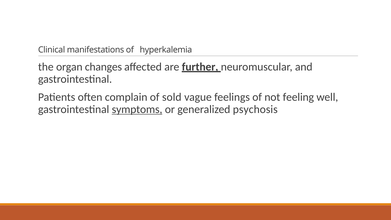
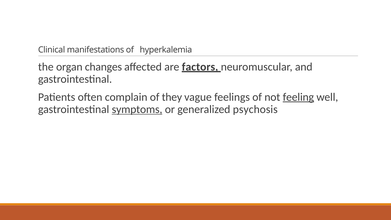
further: further -> factors
sold: sold -> they
feeling underline: none -> present
